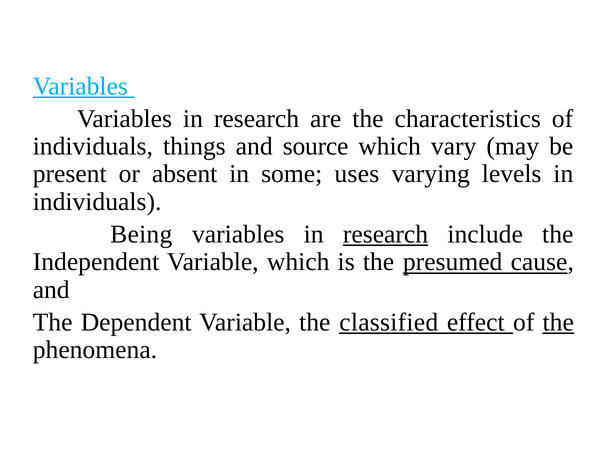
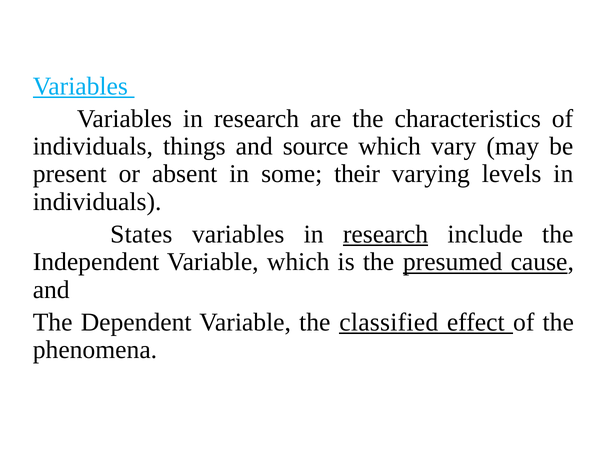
uses: uses -> their
Being: Being -> States
the at (558, 322) underline: present -> none
